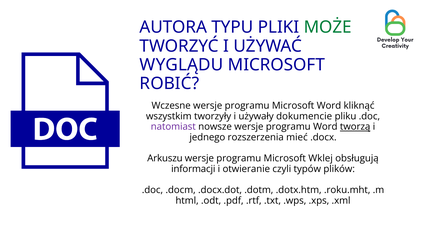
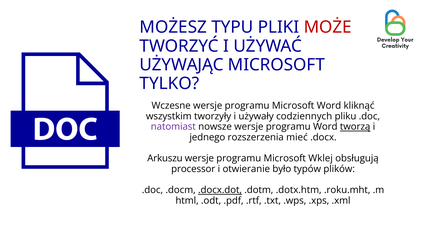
AUTORA: AUTORA -> MOŻESZ
MOŻE colour: green -> red
WYGLĄDU: WYGLĄDU -> UŻYWAJĄC
ROBIĆ: ROBIĆ -> TYLKO
dokumencie: dokumencie -> codziennych
informacji: informacji -> processor
czyli: czyli -> było
.docx.dot underline: none -> present
